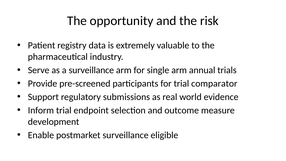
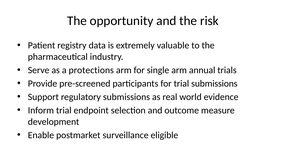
a surveillance: surveillance -> protections
trial comparator: comparator -> submissions
